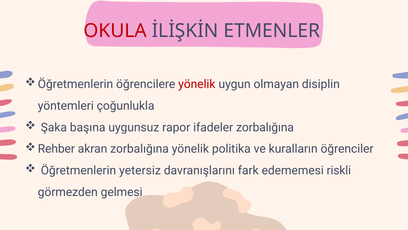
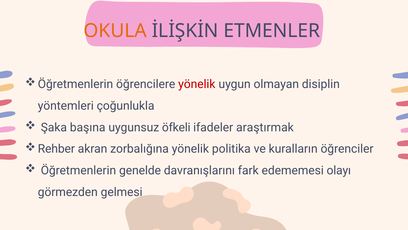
OKULA colour: red -> orange
rapor: rapor -> öfkeli
ifadeler zorbalığına: zorbalığına -> araştırmak
yetersiz: yetersiz -> genelde
riskli: riskli -> olayı
